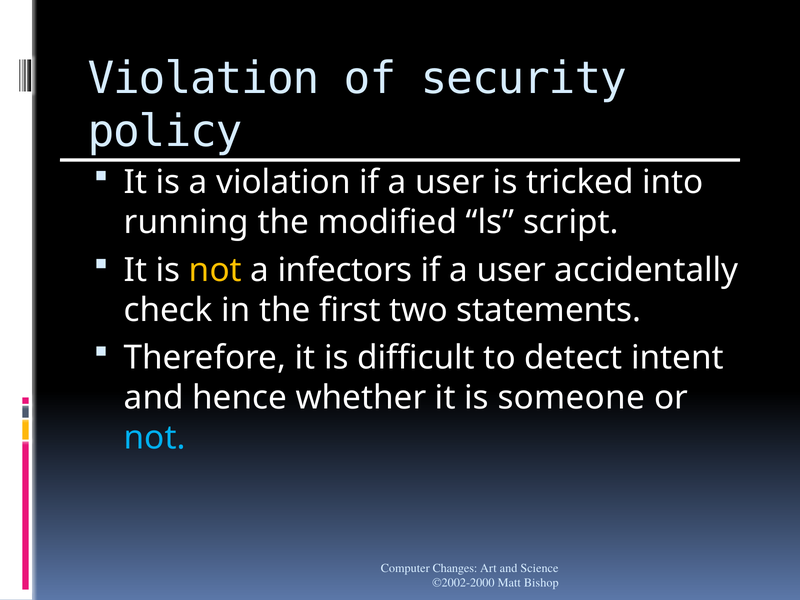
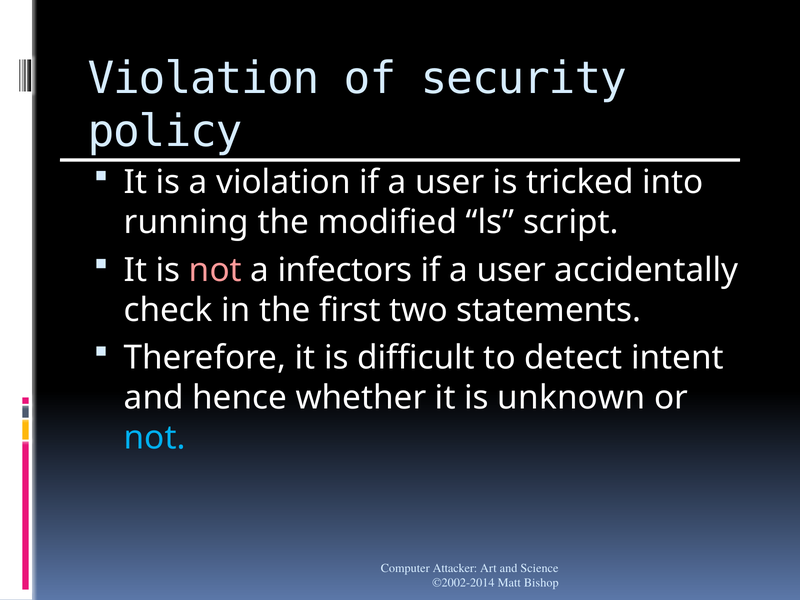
not at (215, 270) colour: yellow -> pink
someone: someone -> unknown
Changes: Changes -> Attacker
©2002-2000: ©2002-2000 -> ©2002-2014
